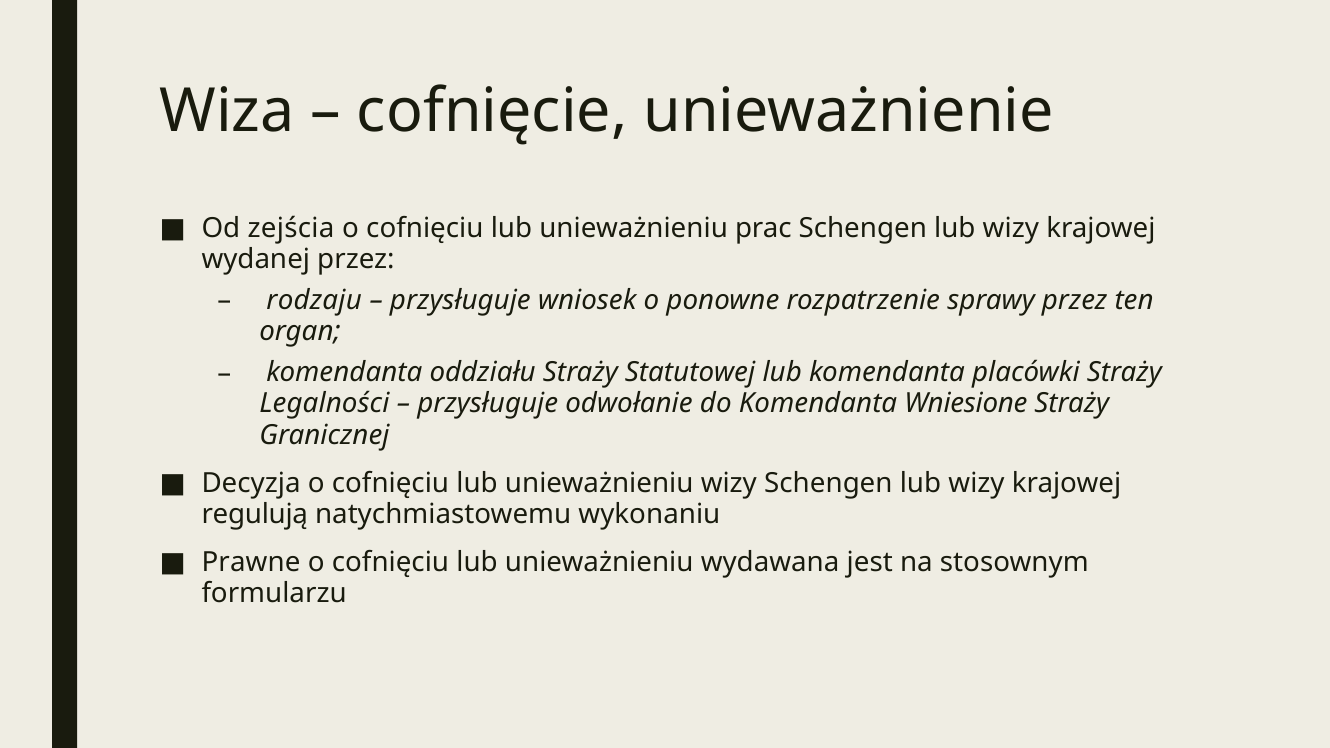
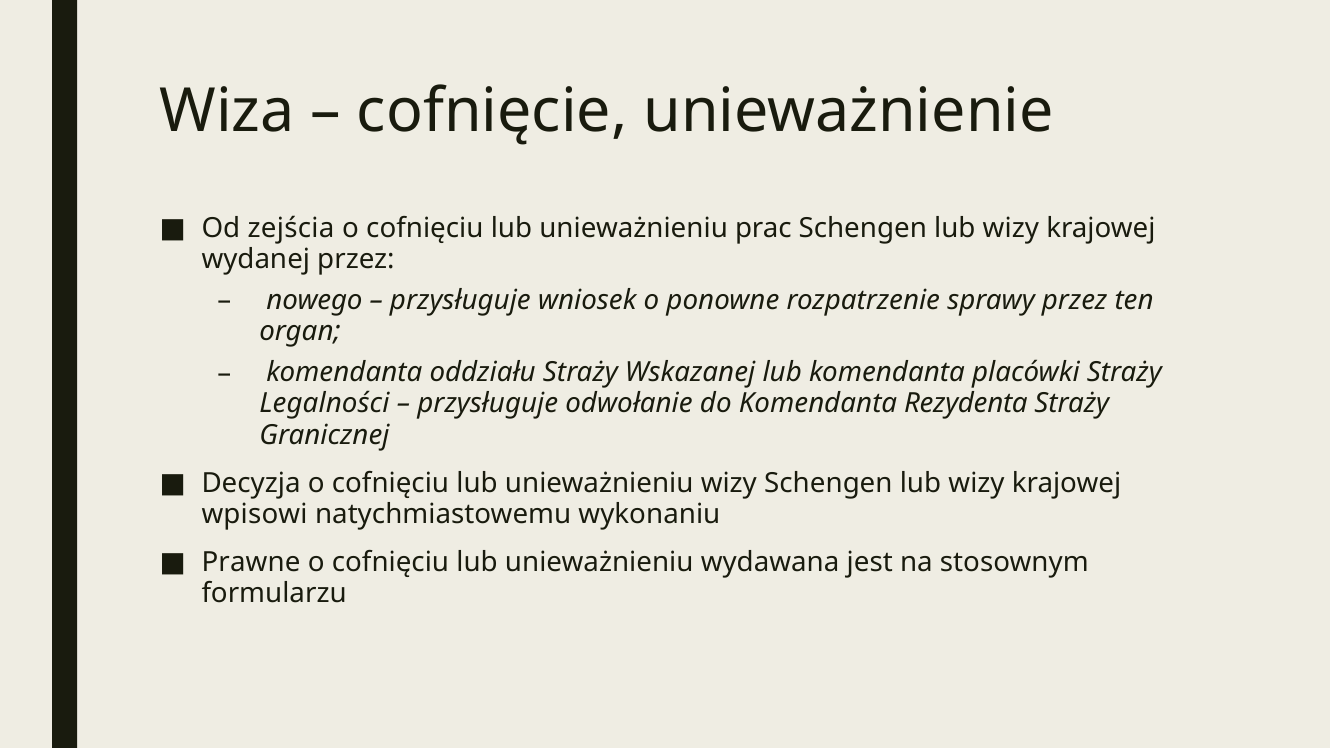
rodzaju: rodzaju -> nowego
Statutowej: Statutowej -> Wskazanej
Wniesione: Wniesione -> Rezydenta
regulują: regulują -> wpisowi
